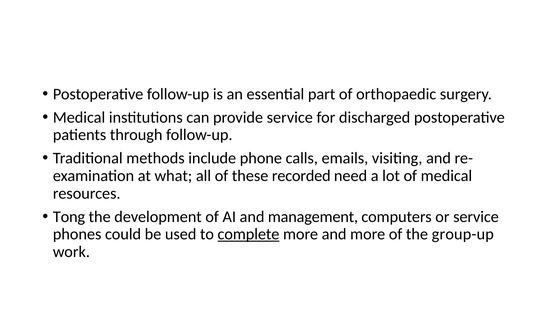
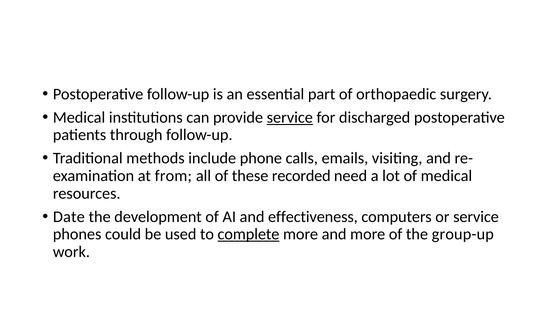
service at (290, 118) underline: none -> present
what: what -> from
Tong: Tong -> Date
management: management -> effectiveness
